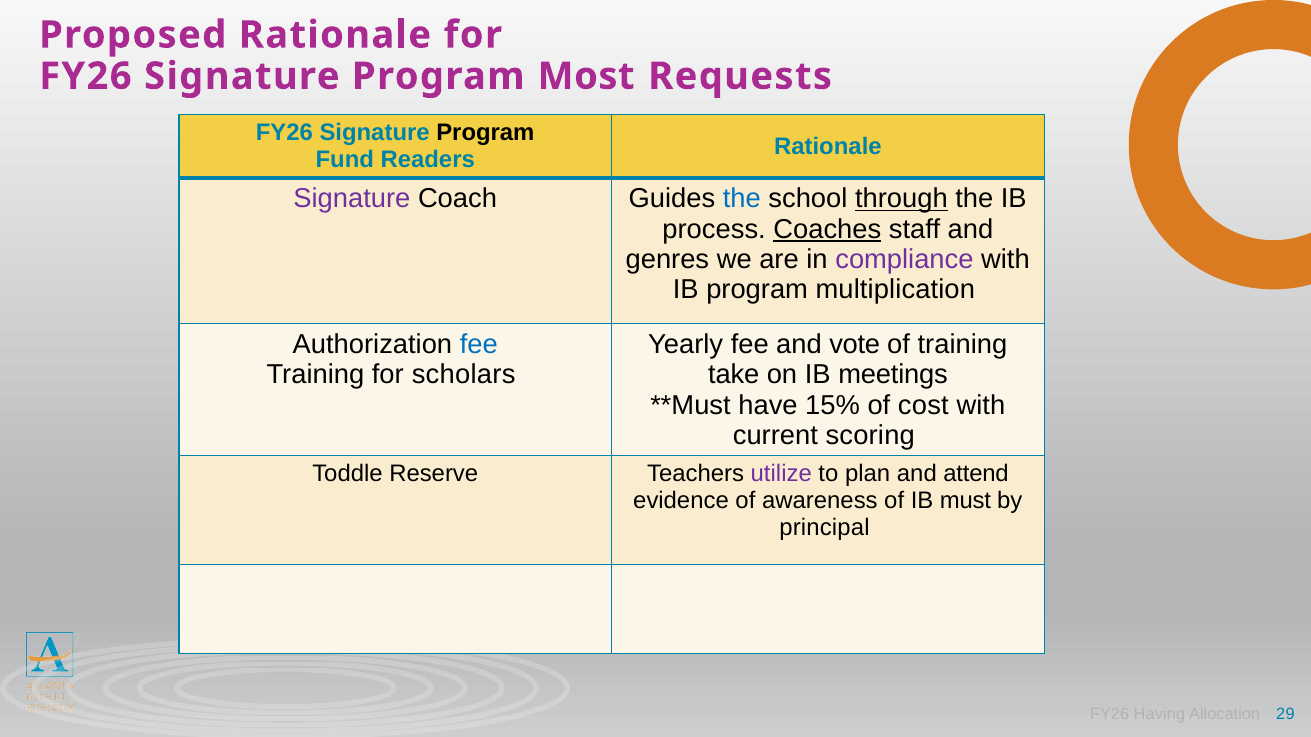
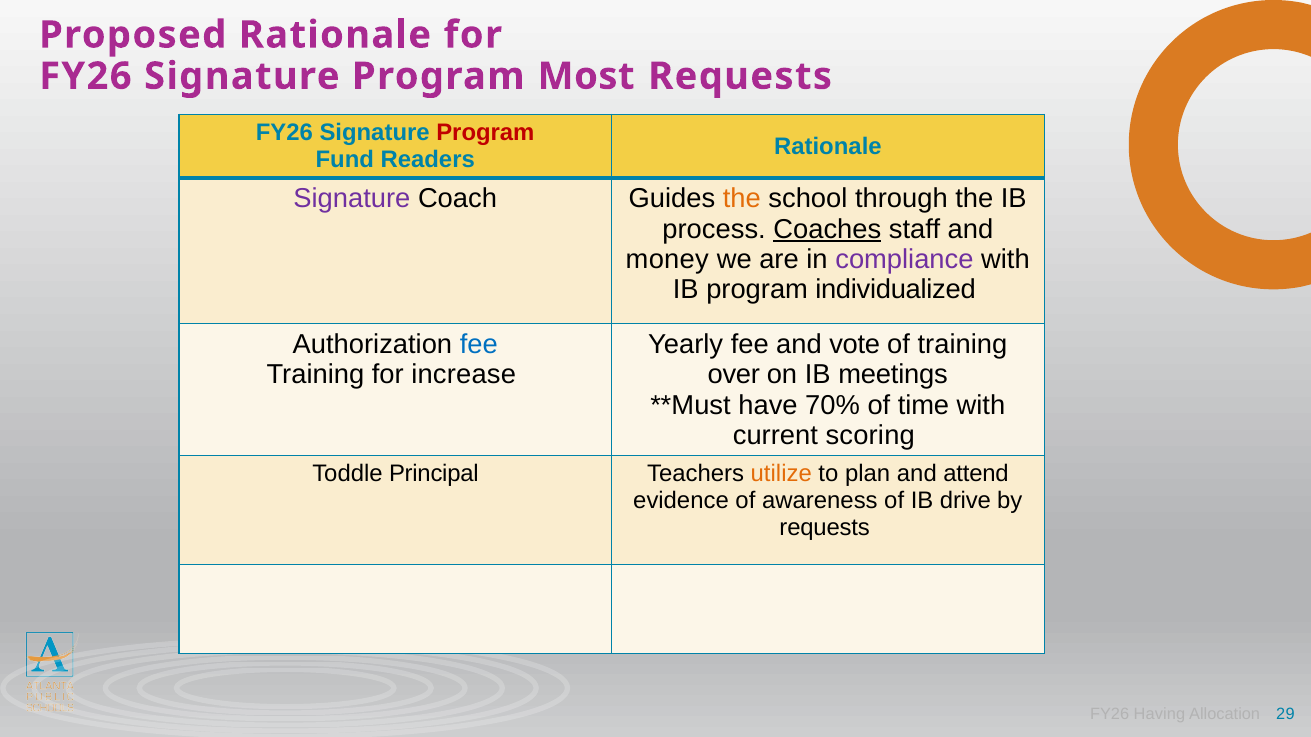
Program at (485, 133) colour: black -> red
the at (742, 199) colour: blue -> orange
through underline: present -> none
genres: genres -> money
multiplication: multiplication -> individualized
scholars: scholars -> increase
take: take -> over
15%: 15% -> 70%
cost: cost -> time
Reserve: Reserve -> Principal
utilize colour: purple -> orange
must: must -> drive
principal at (825, 528): principal -> requests
